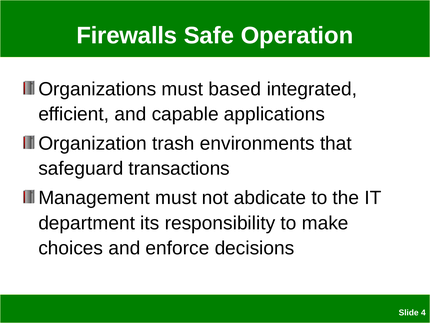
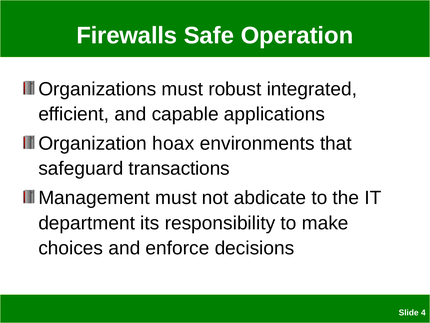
based: based -> robust
trash: trash -> hoax
